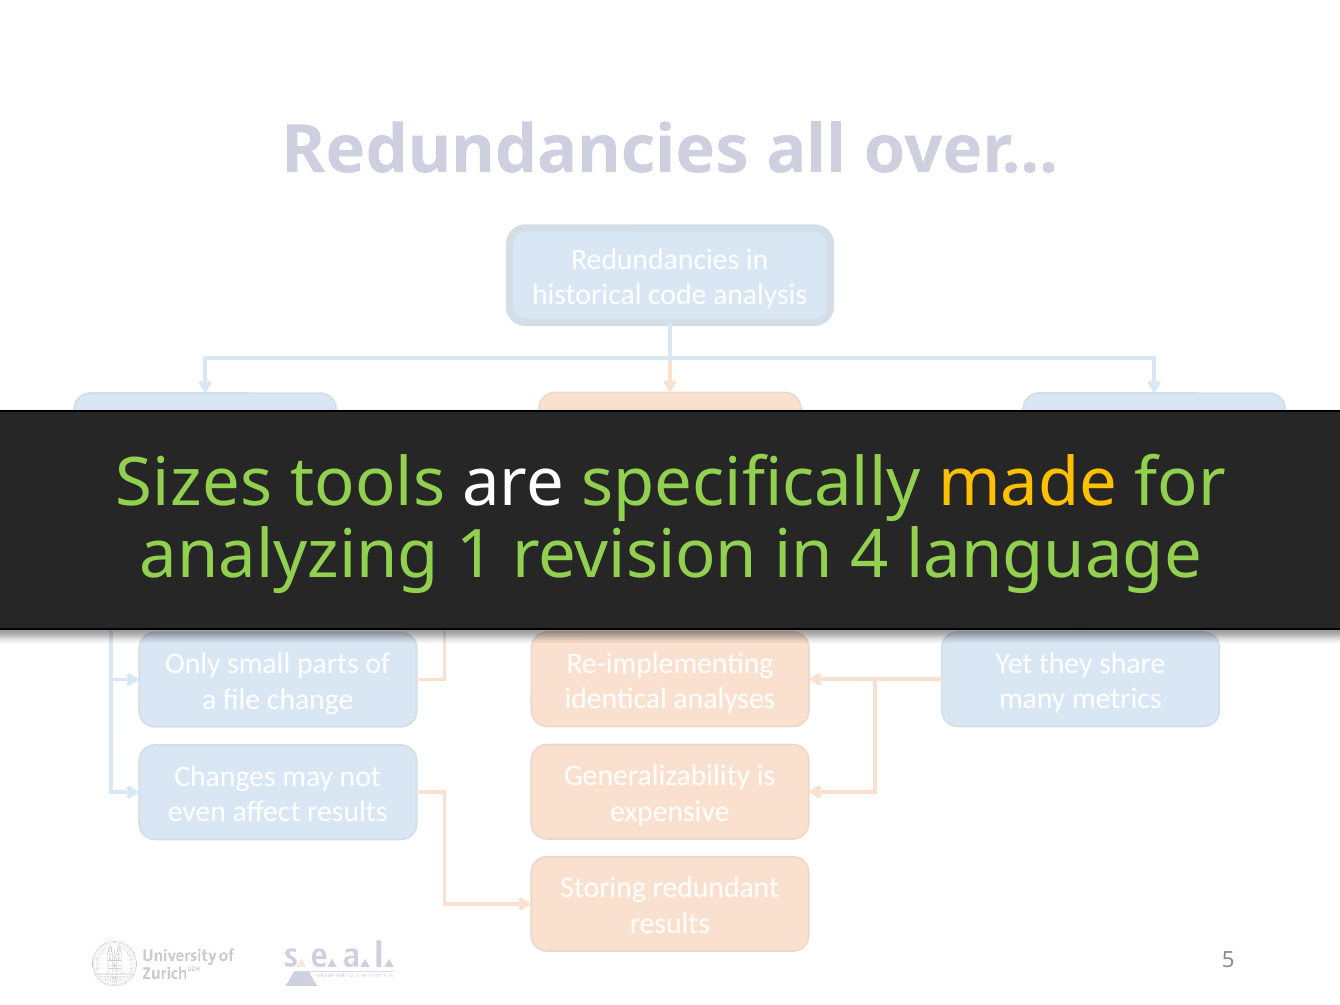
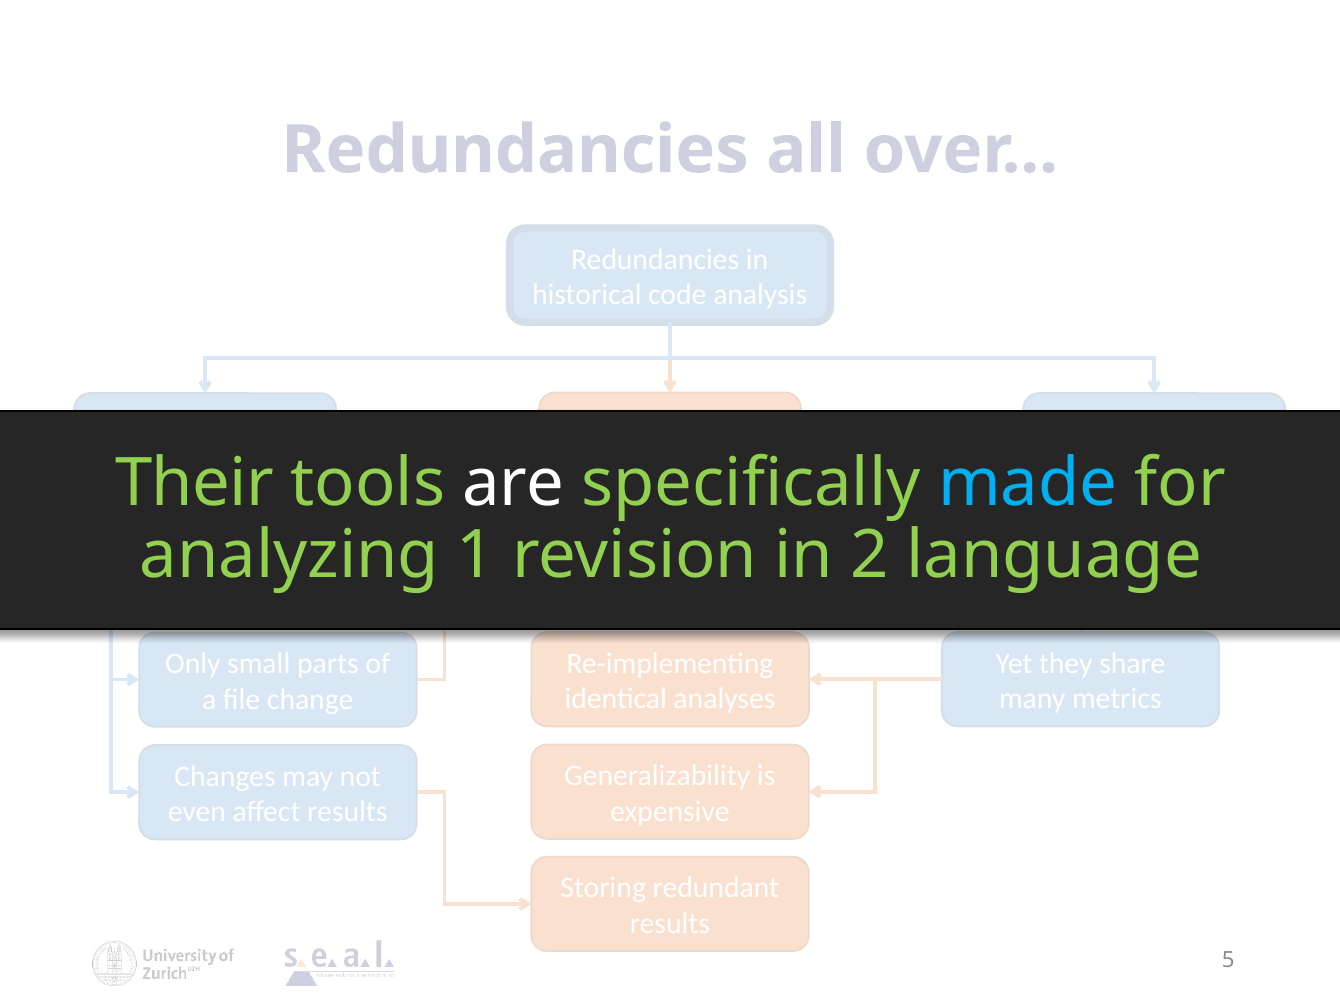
Sizes at (194, 483): Sizes -> Their
made colour: yellow -> light blue
4: 4 -> 2
